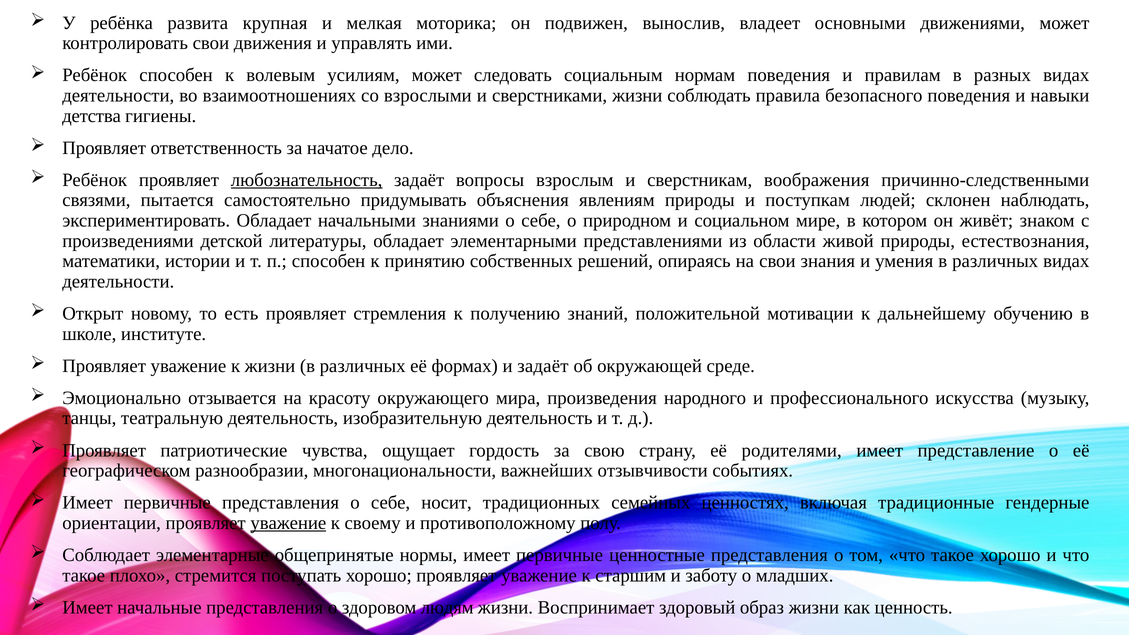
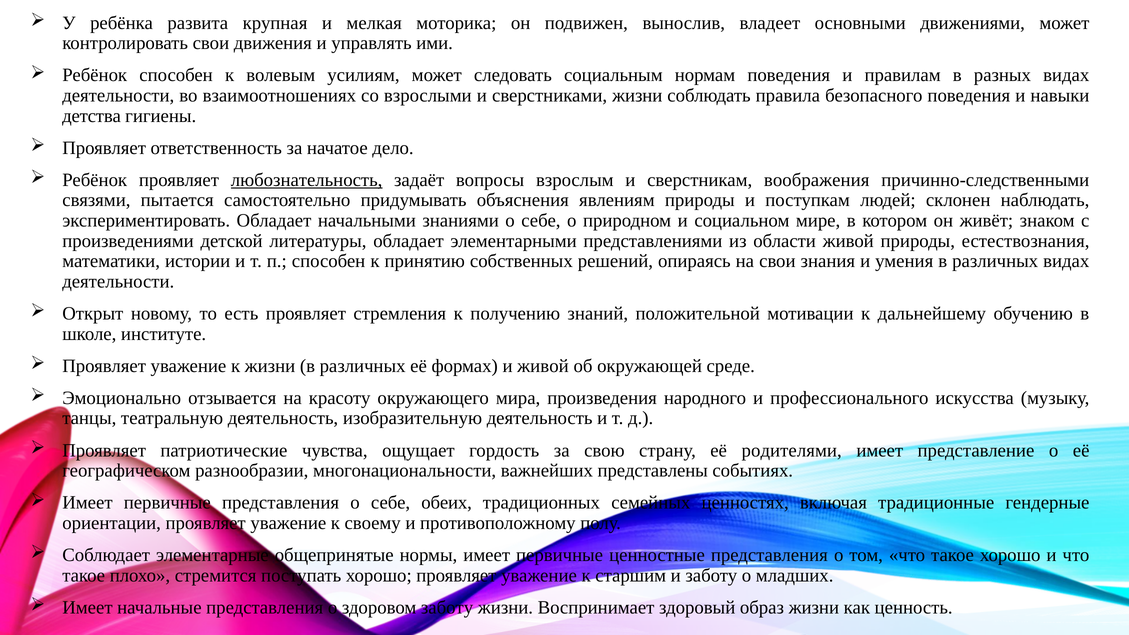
и задаёт: задаёт -> живой
отзывчивости: отзывчивости -> представлены
носит: носит -> обеих
уважение at (288, 523) underline: present -> none
здоровом людям: людям -> заботу
